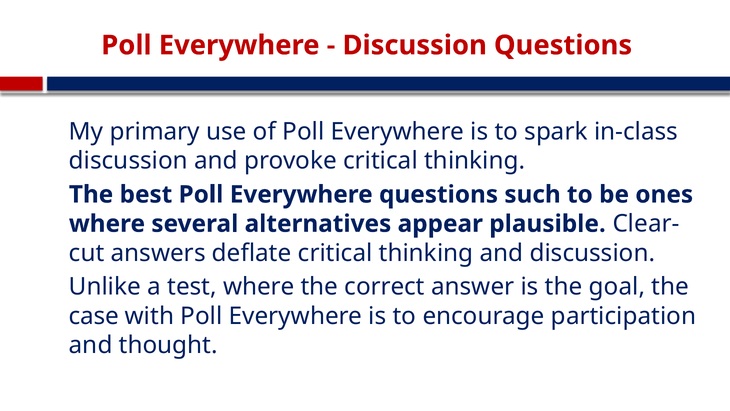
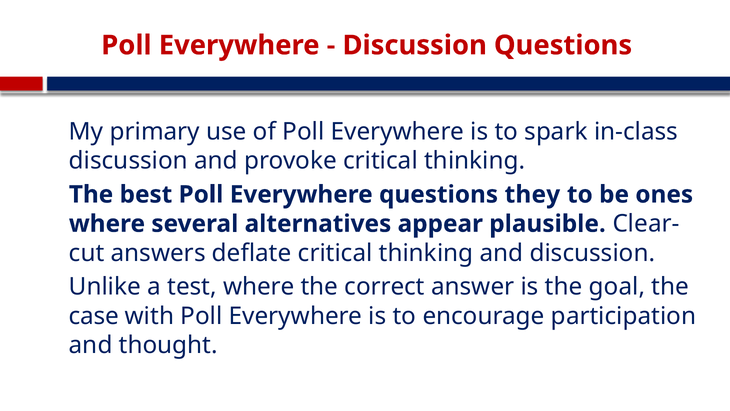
such: such -> they
